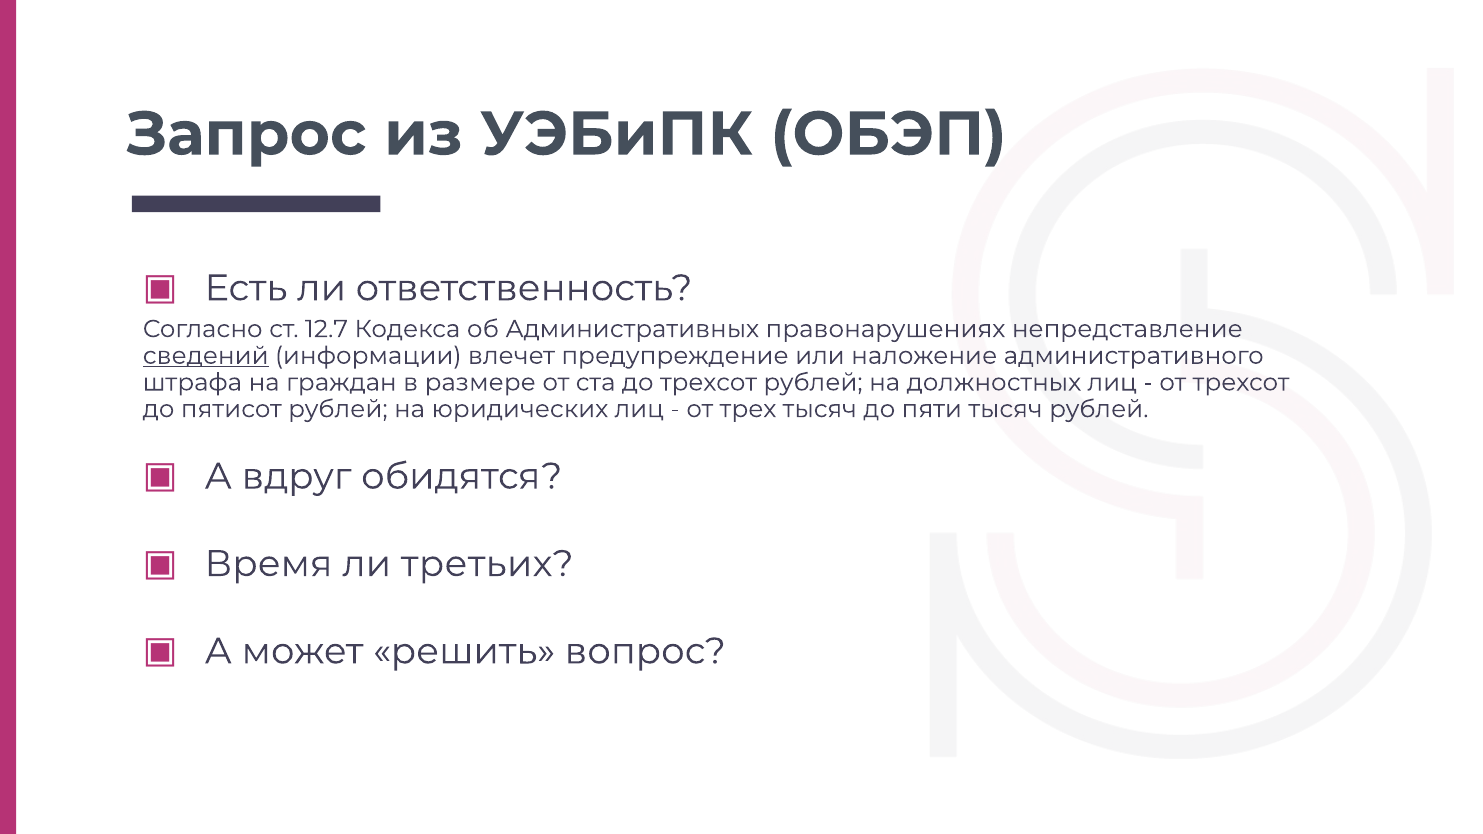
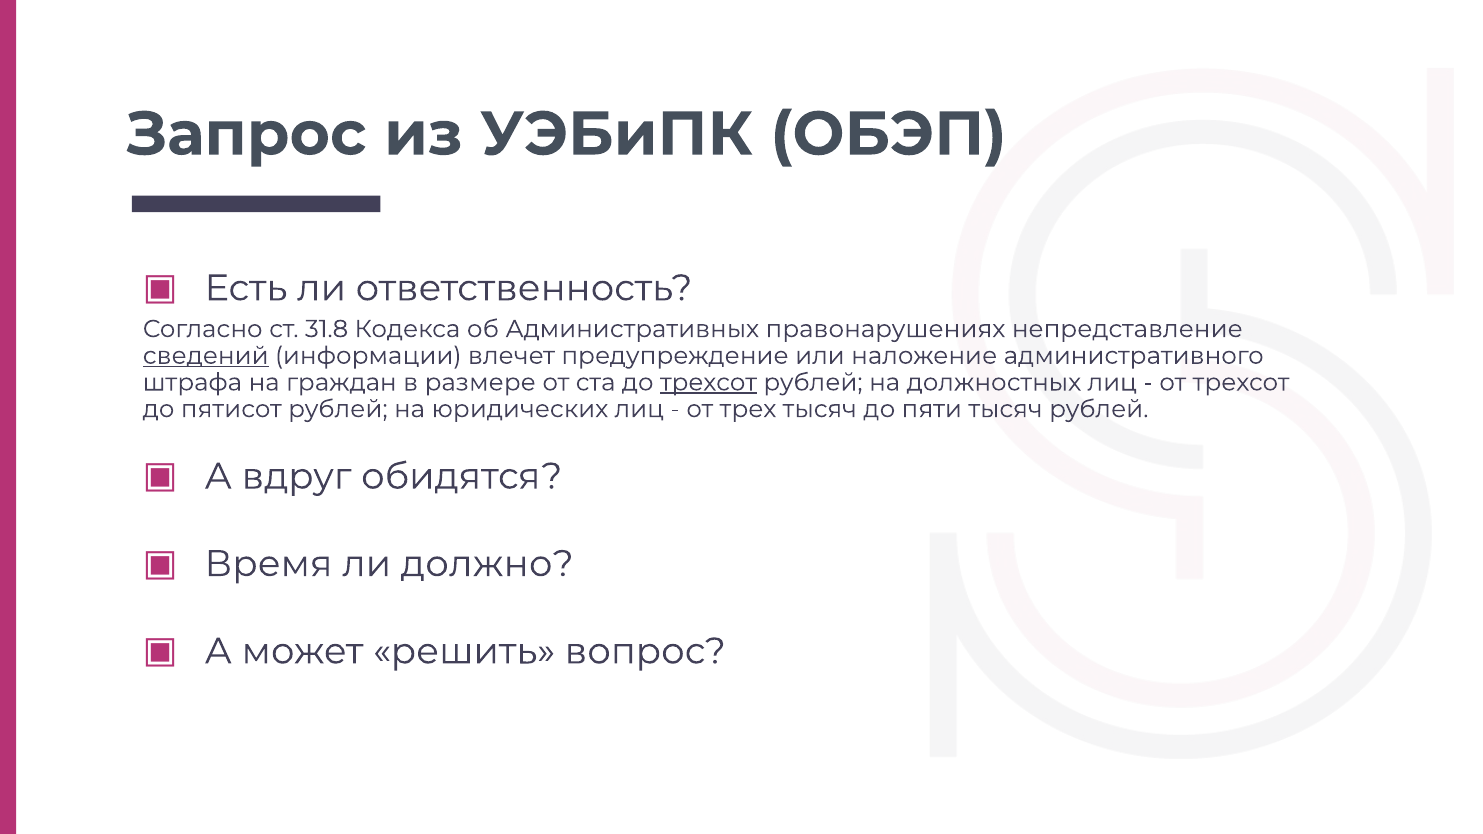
12.7: 12.7 -> 31.8
трехсот at (709, 382) underline: none -> present
третьих: третьих -> должно
